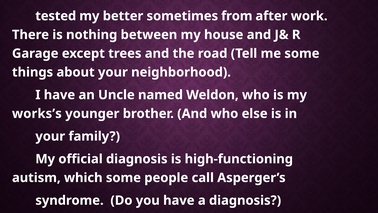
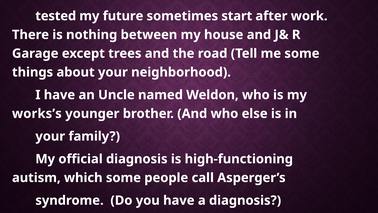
better: better -> future
from: from -> start
